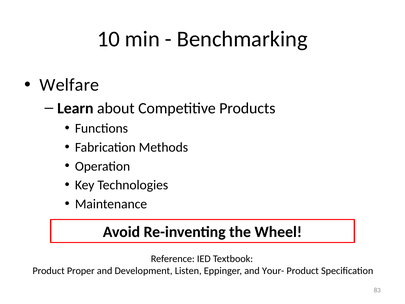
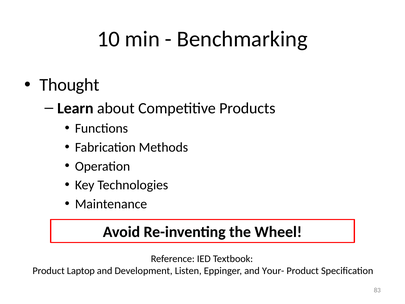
Welfare: Welfare -> Thought
Proper: Proper -> Laptop
